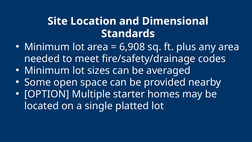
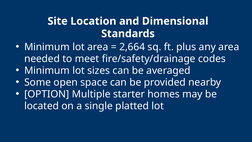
6,908: 6,908 -> 2,664
